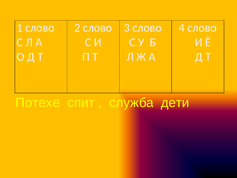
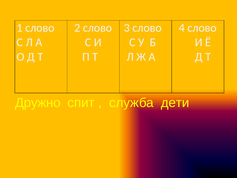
Потехе: Потехе -> Дружно
